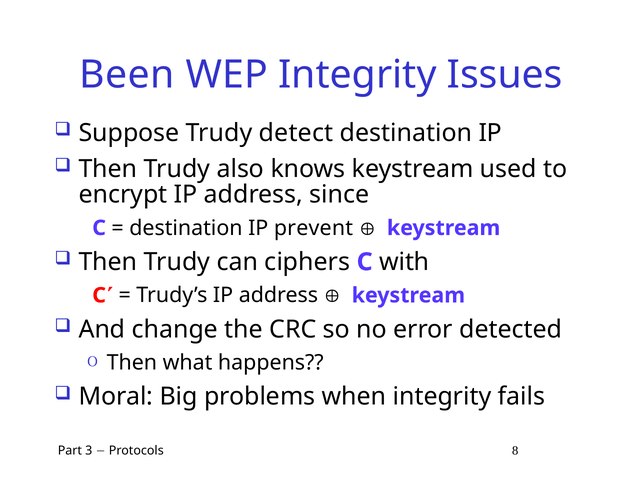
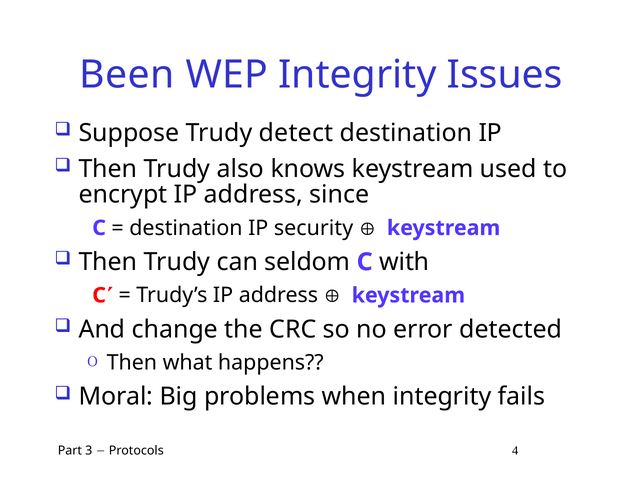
prevent: prevent -> security
ciphers: ciphers -> seldom
8: 8 -> 4
